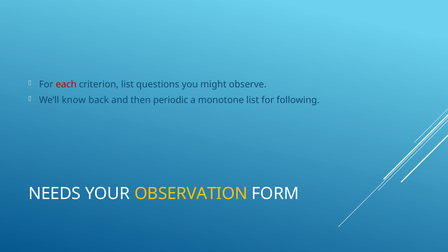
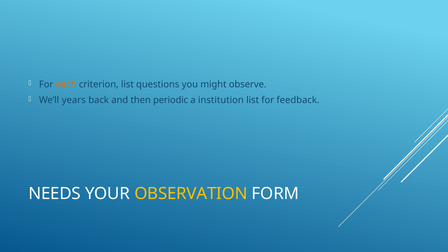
each colour: red -> orange
know: know -> years
monotone: monotone -> institution
following: following -> feedback
